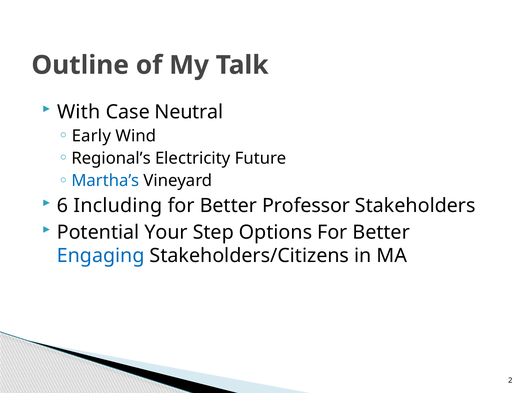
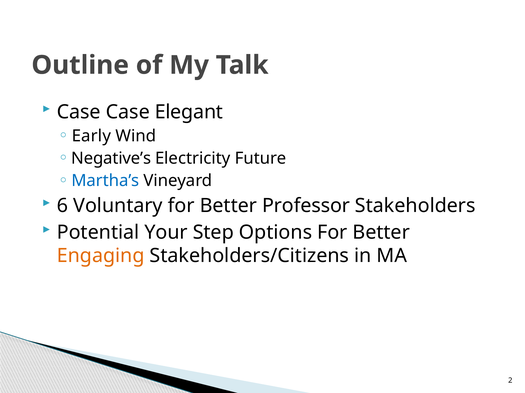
With at (79, 112): With -> Case
Neutral: Neutral -> Elegant
Regional’s: Regional’s -> Negative’s
Including: Including -> Voluntary
Engaging colour: blue -> orange
